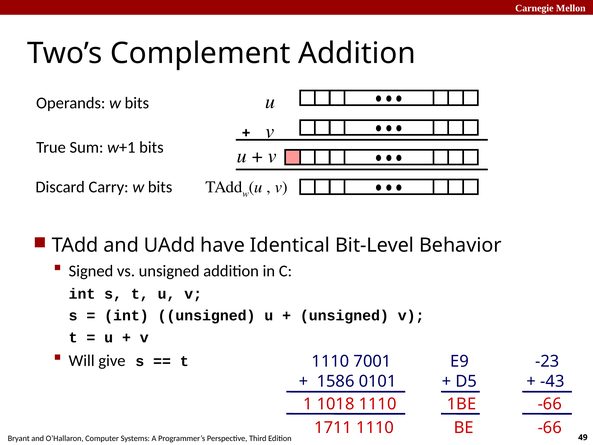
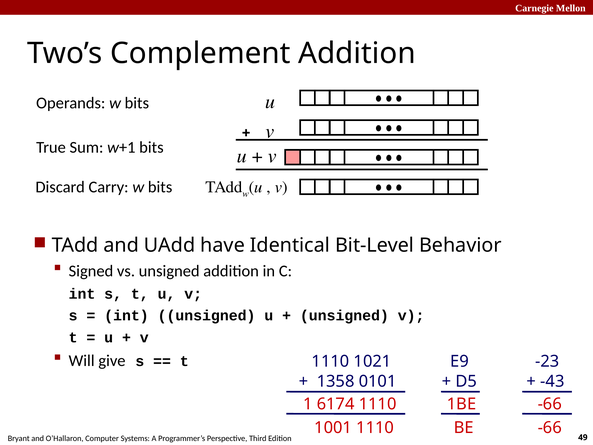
7001: 7001 -> 1021
1586: 1586 -> 1358
1018: 1018 -> 6174
1711: 1711 -> 1001
